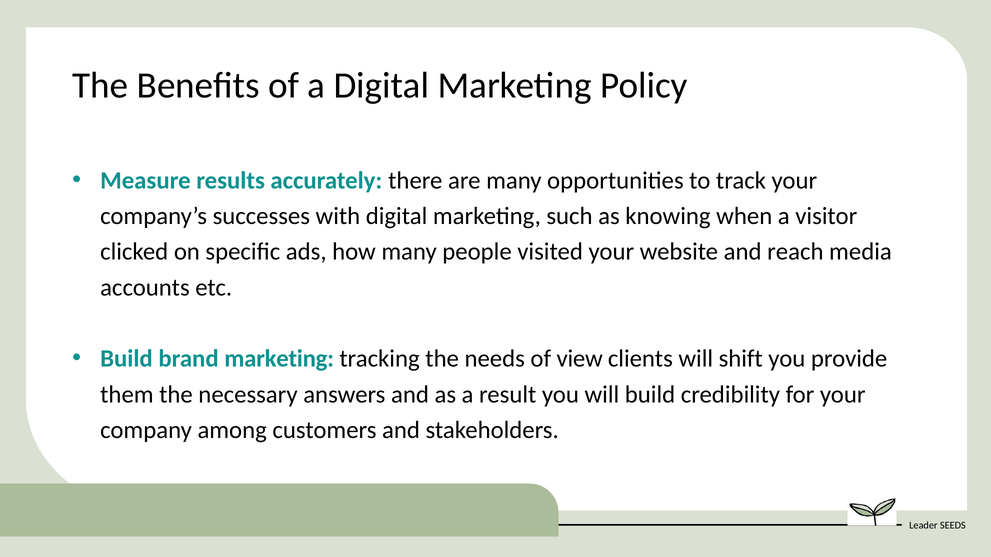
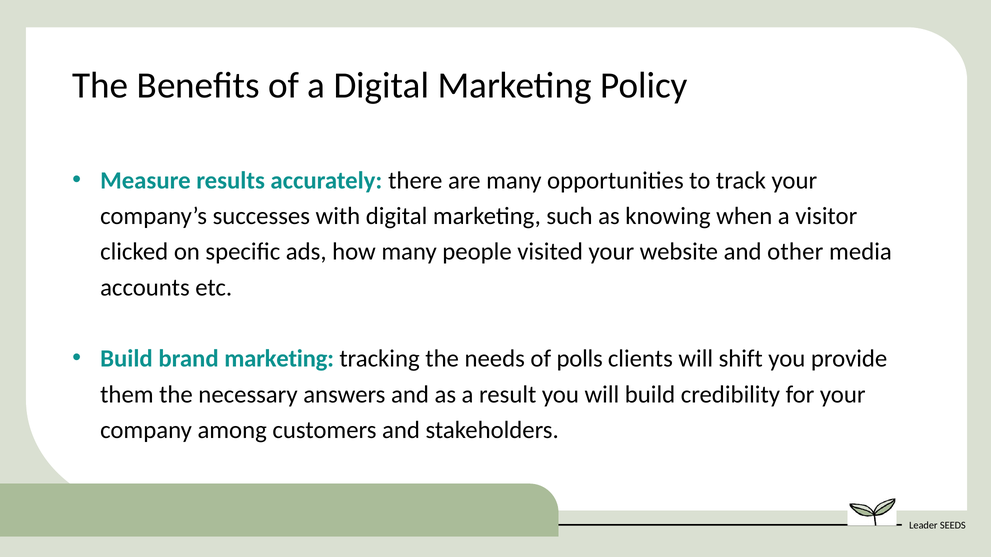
reach: reach -> other
view: view -> polls
